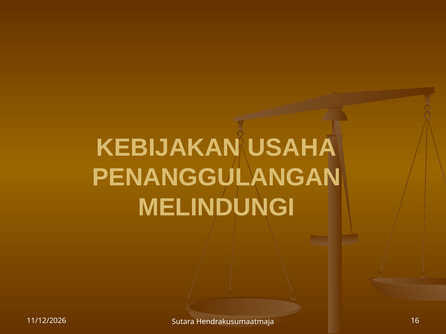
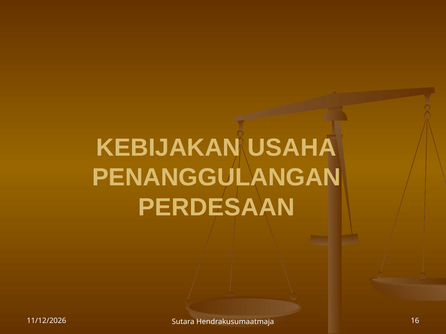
MELINDUNGI: MELINDUNGI -> PERDESAAN
